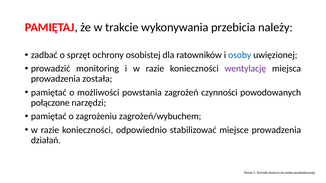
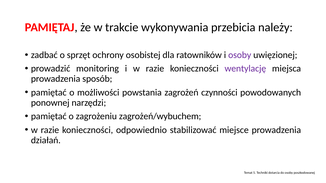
osoby at (240, 55) colour: blue -> purple
została: została -> sposób
połączone: połączone -> ponownej
